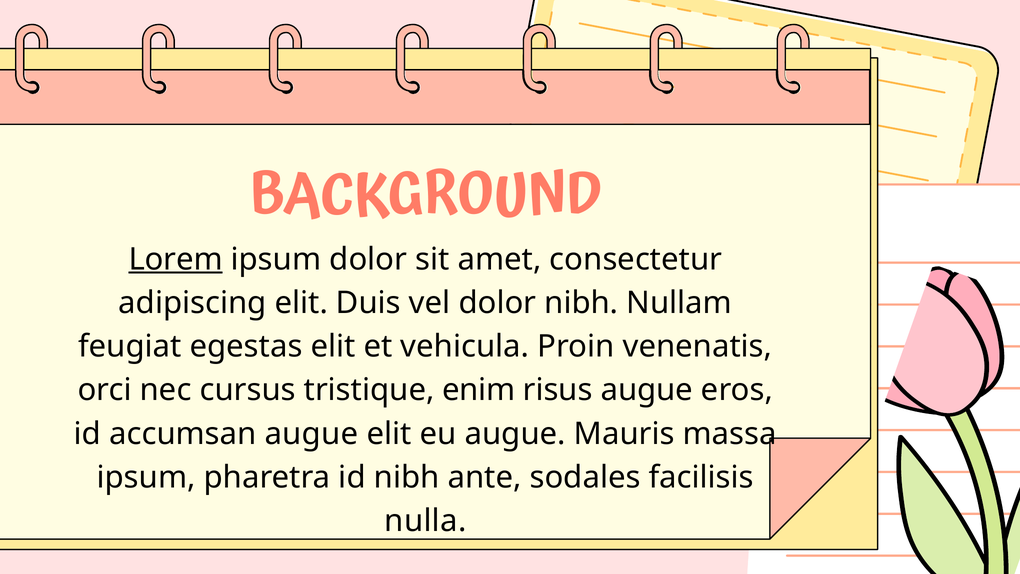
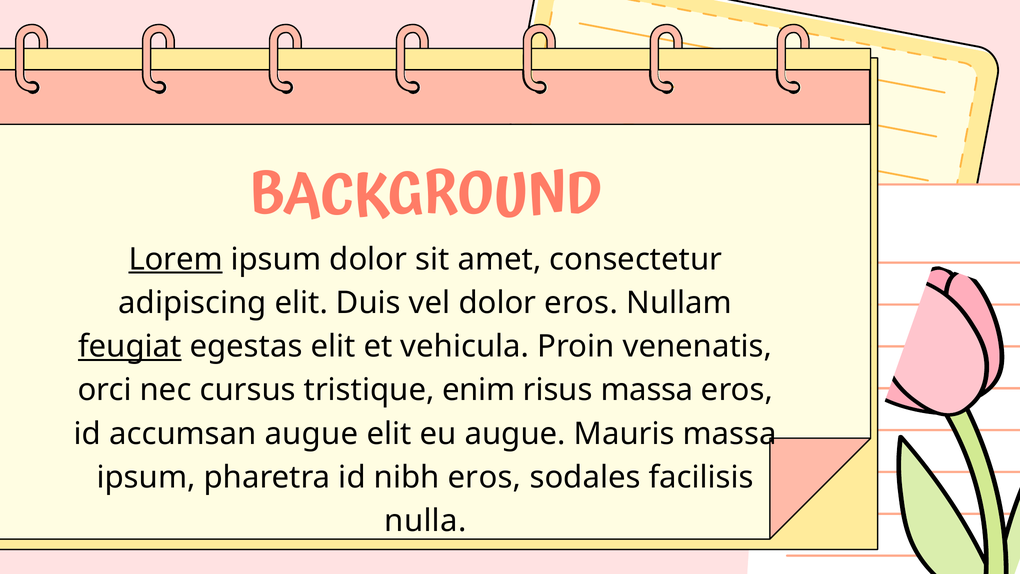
dolor nibh: nibh -> eros
feugiat underline: none -> present
risus augue: augue -> massa
nibh ante: ante -> eros
